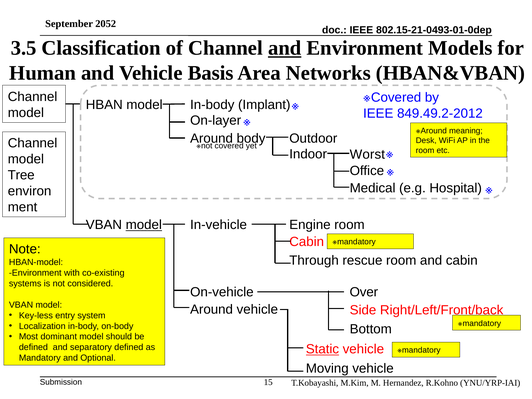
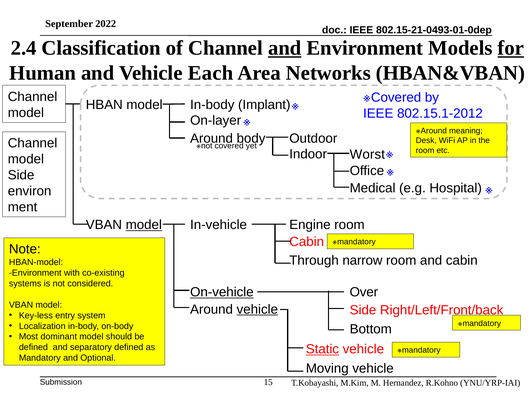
2052: 2052 -> 2022
3.5: 3.5 -> 2.4
for underline: none -> present
Basis: Basis -> Each
849.49.2-2012: 849.49.2-2012 -> 802.15.1-2012
Tree at (21, 175): Tree -> Side
rescue: rescue -> narrow
On-vehicle underline: none -> present
vehicle at (257, 309) underline: none -> present
